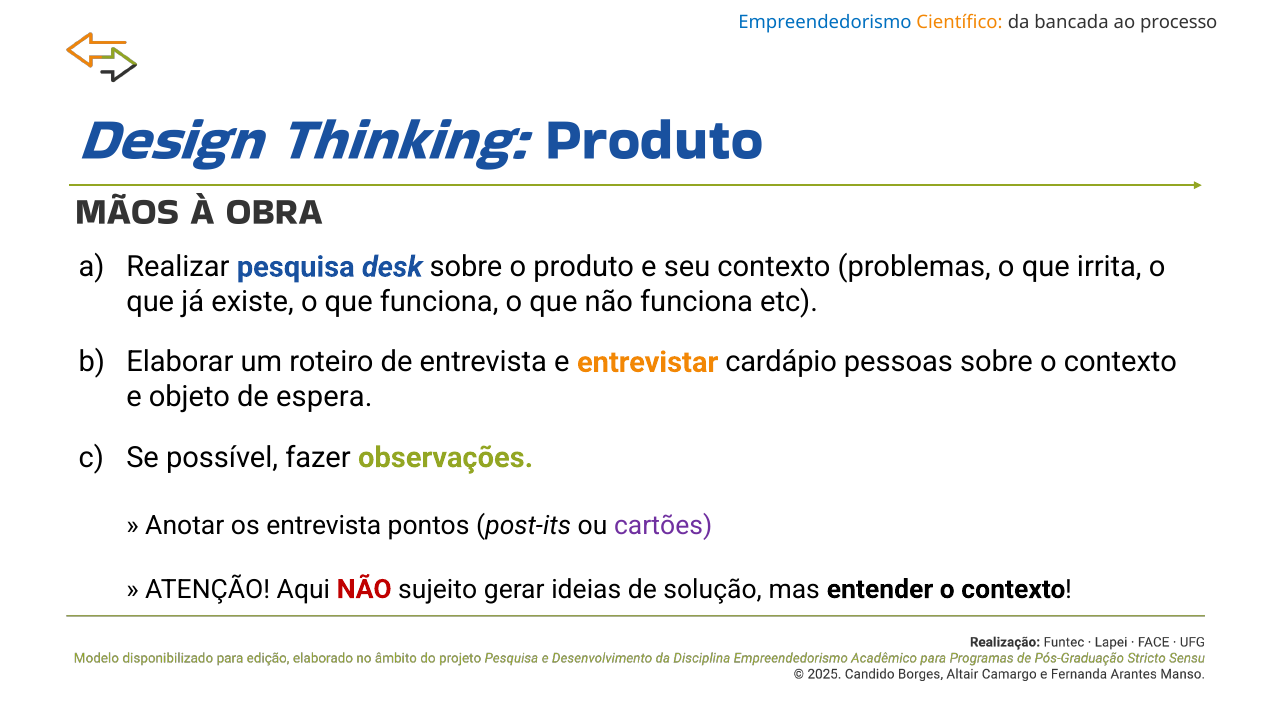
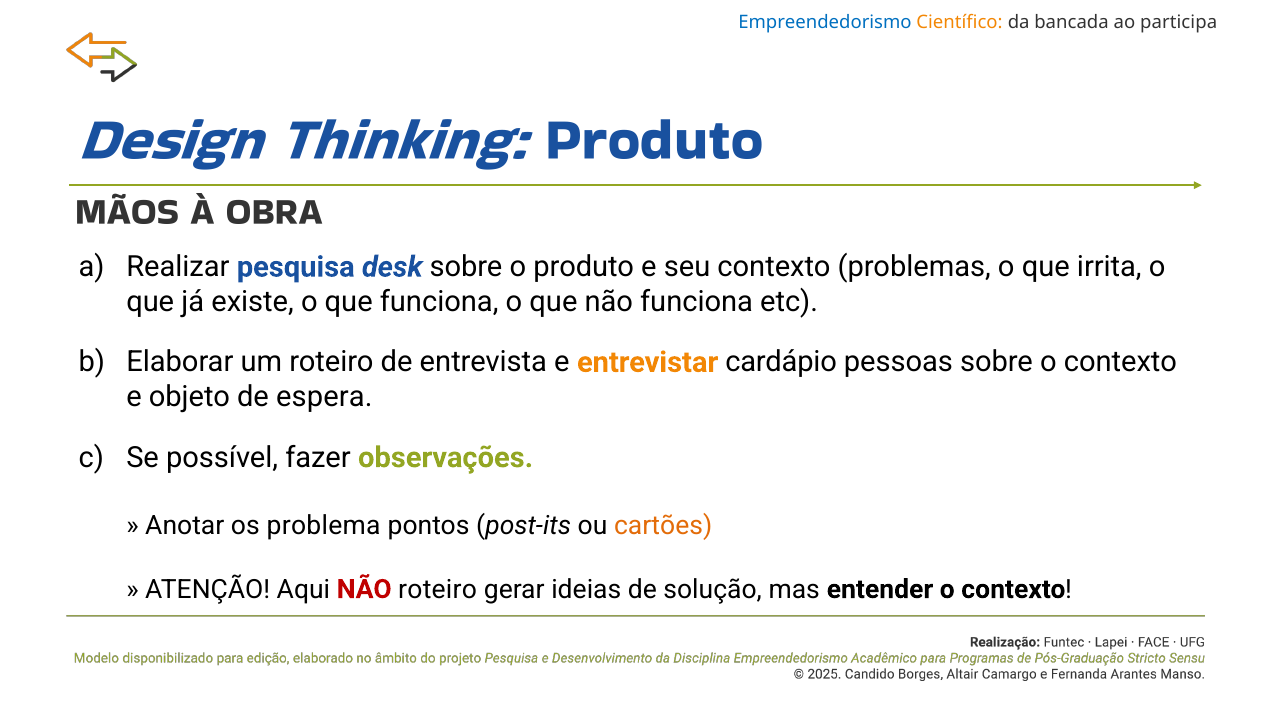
processo: processo -> participa
os entrevista: entrevista -> problema
cartões colour: purple -> orange
NÃO sujeito: sujeito -> roteiro
